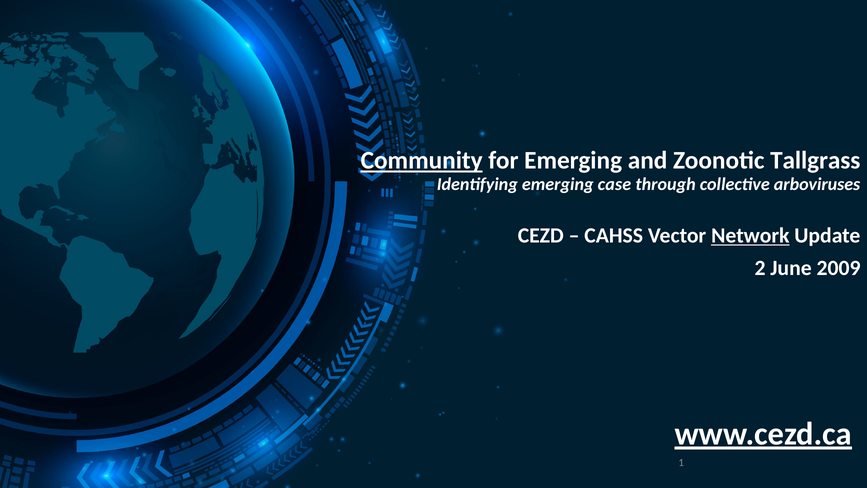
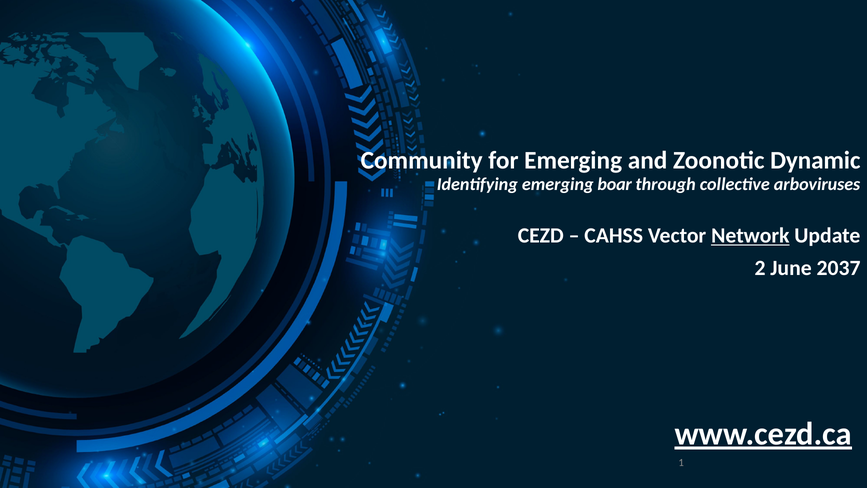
Community underline: present -> none
Tallgrass: Tallgrass -> Dynamic
case: case -> boar
2009: 2009 -> 2037
